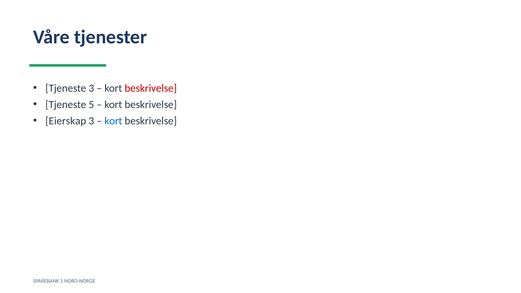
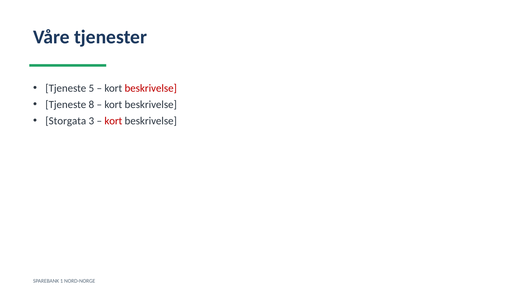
Tjeneste 3: 3 -> 5
5: 5 -> 8
Eierskap: Eierskap -> Storgata
kort at (113, 121) colour: blue -> red
